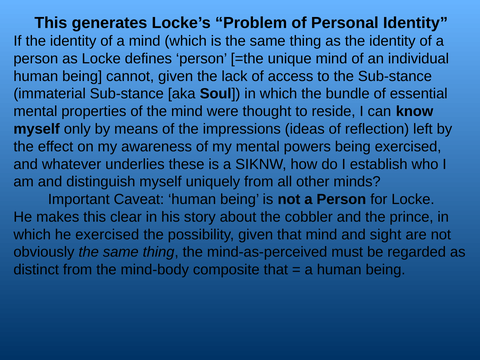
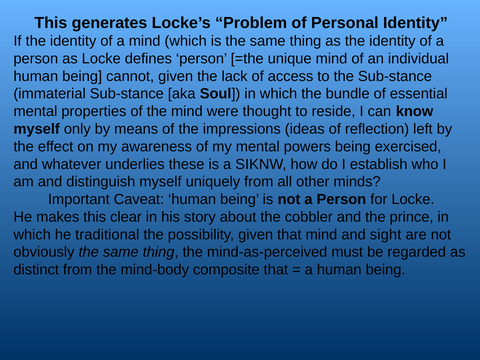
he exercised: exercised -> traditional
